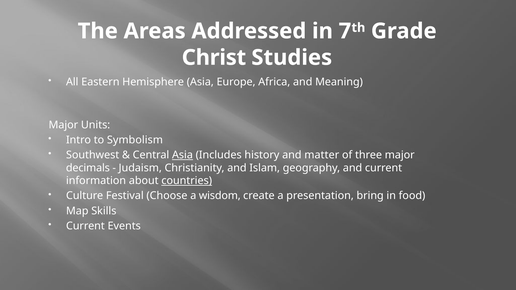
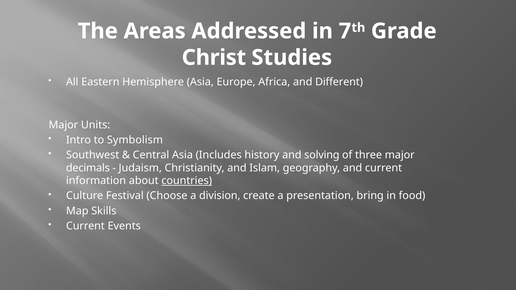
Meaning: Meaning -> Different
Asia at (182, 155) underline: present -> none
matter: matter -> solving
wisdom: wisdom -> division
